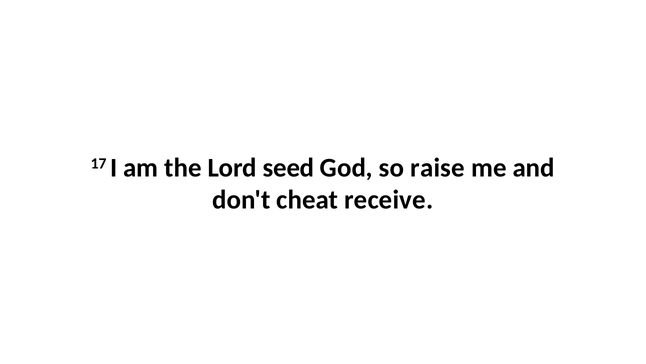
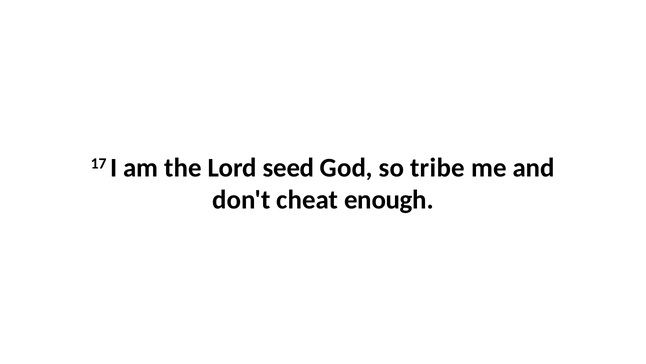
raise: raise -> tribe
receive: receive -> enough
